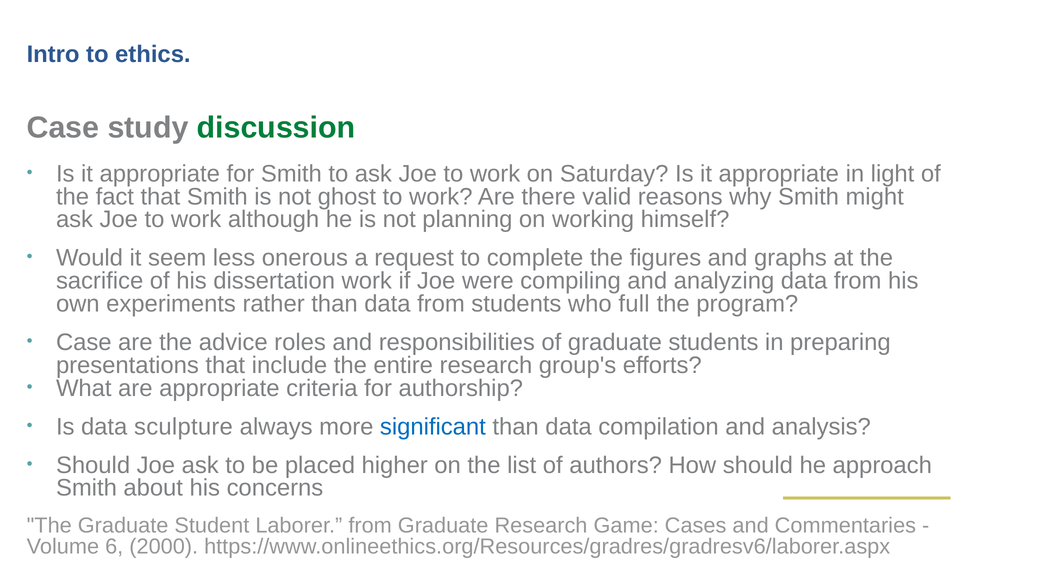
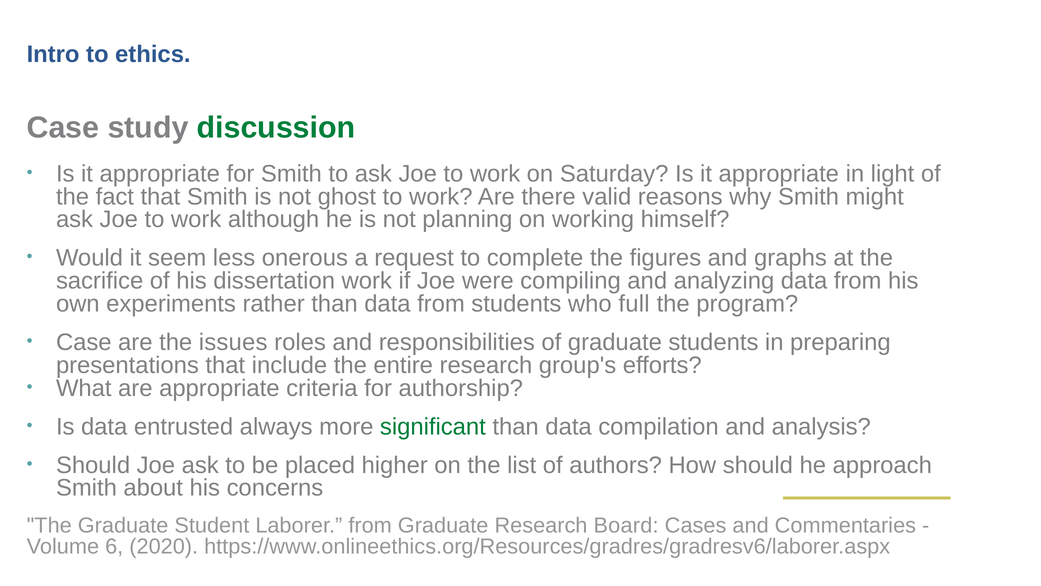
advice: advice -> issues
sculpture: sculpture -> entrusted
significant colour: blue -> green
Game: Game -> Board
2000: 2000 -> 2020
